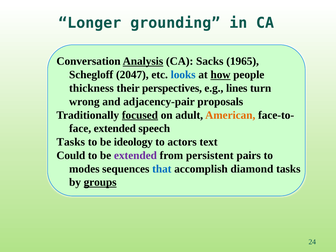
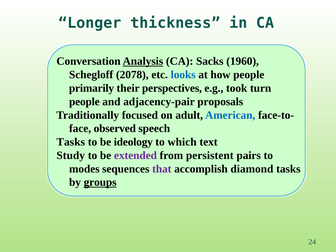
grounding: grounding -> thickness
1965: 1965 -> 1960
2047: 2047 -> 2078
how underline: present -> none
thickness: thickness -> primarily
lines: lines -> took
wrong at (84, 102): wrong -> people
focused underline: present -> none
American colour: orange -> blue
extended at (115, 128): extended -> observed
actors: actors -> which
Could: Could -> Study
that colour: blue -> purple
